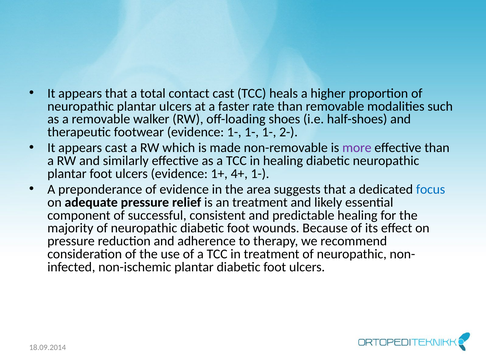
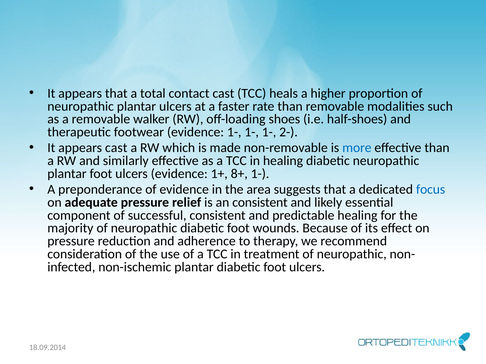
more colour: purple -> blue
4+: 4+ -> 8+
an treatment: treatment -> consistent
